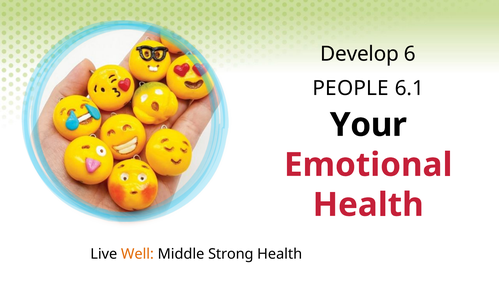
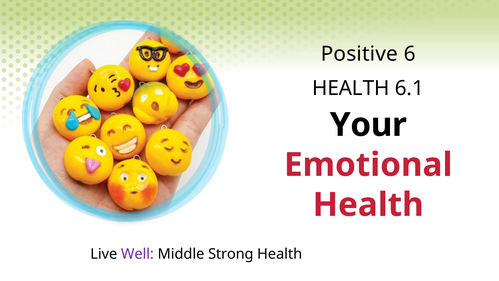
Develop: Develop -> Positive
PEOPLE at (351, 88): PEOPLE -> HEALTH
Well colour: orange -> purple
